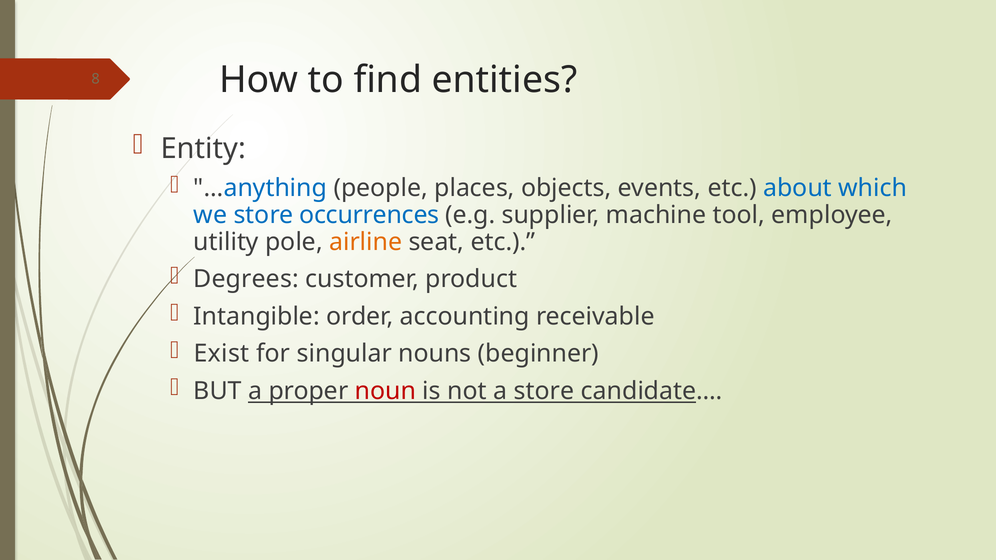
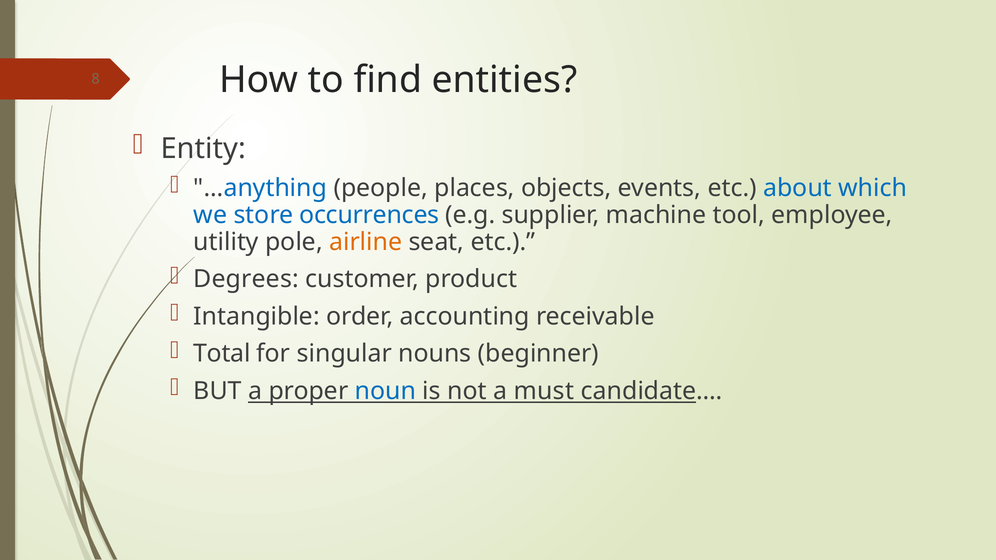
Exist: Exist -> Total
noun colour: red -> blue
a store: store -> must
